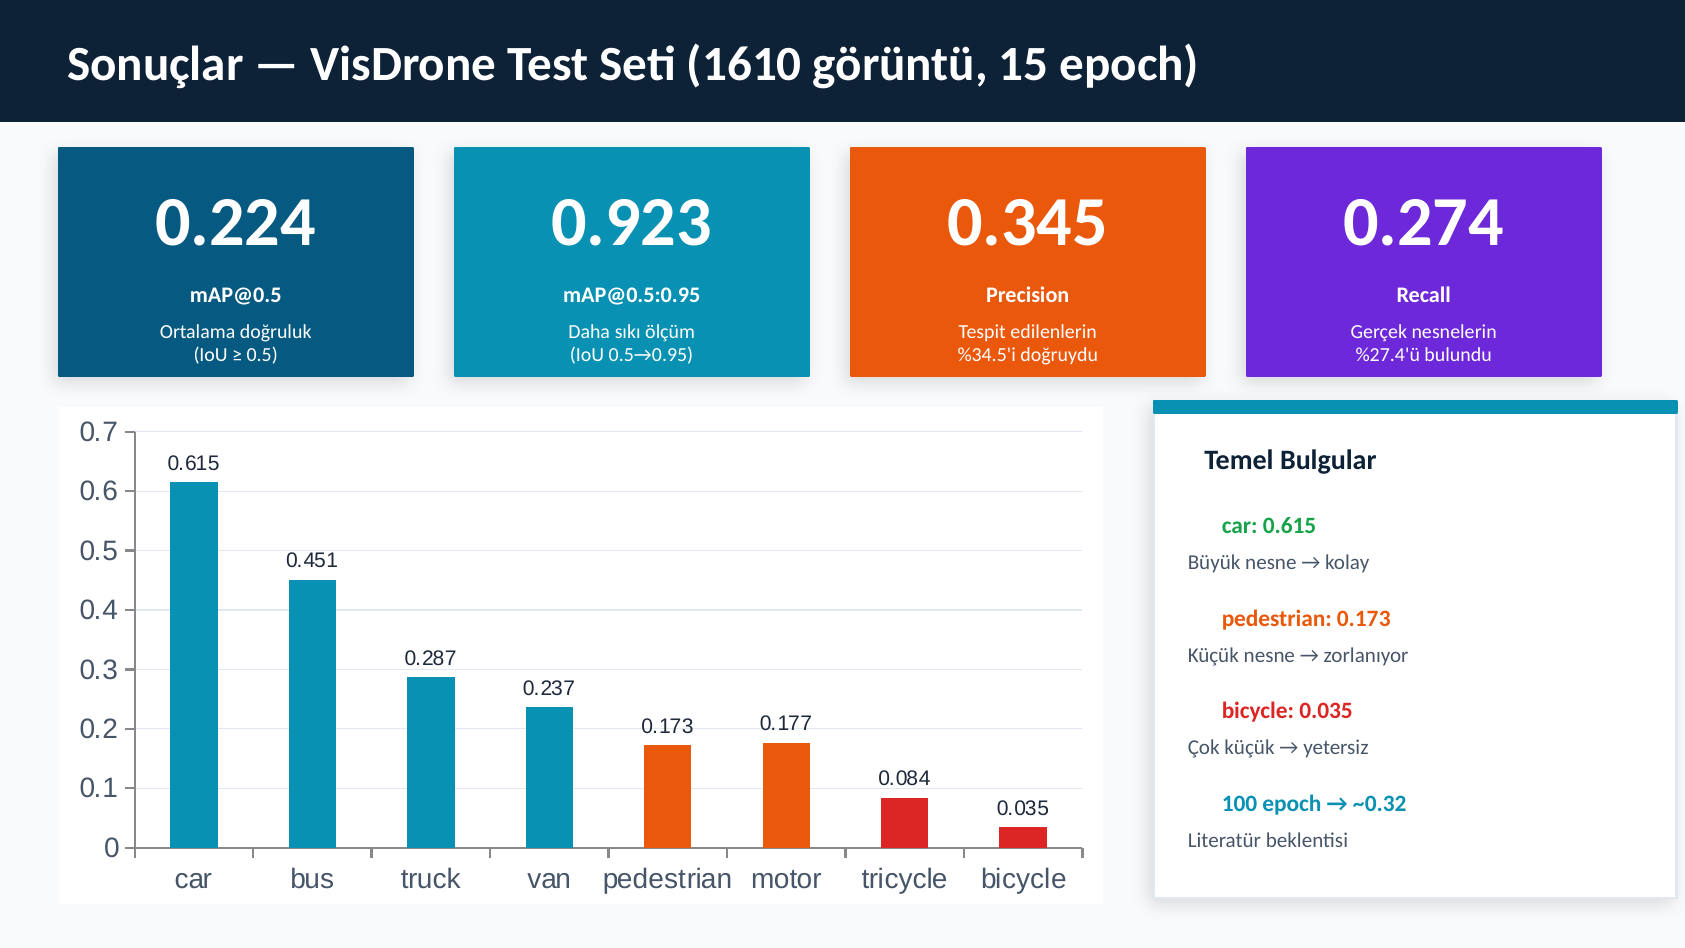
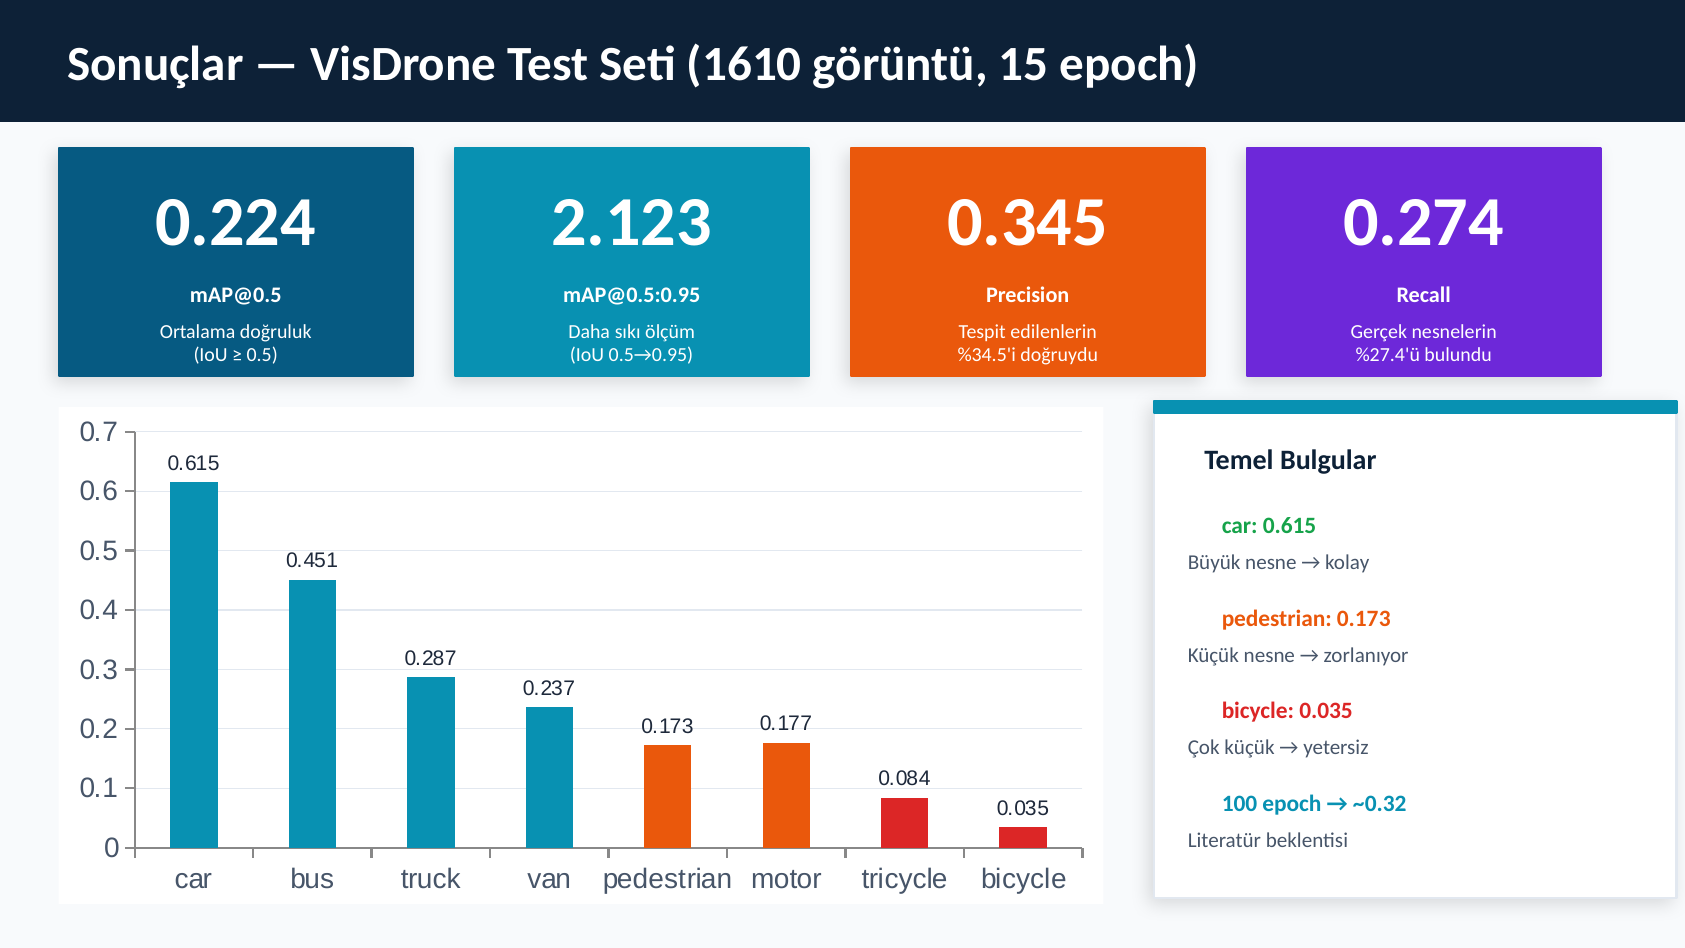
0.923: 0.923 -> 2.123
